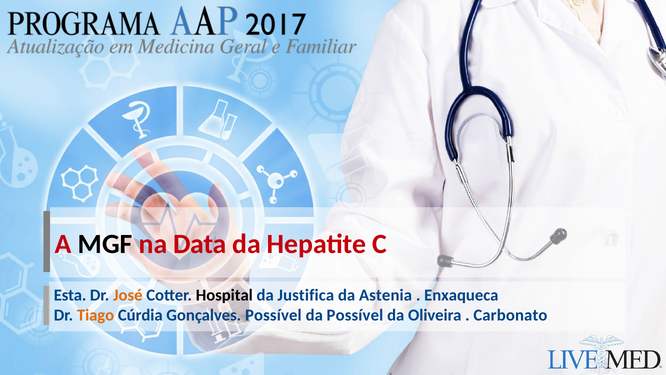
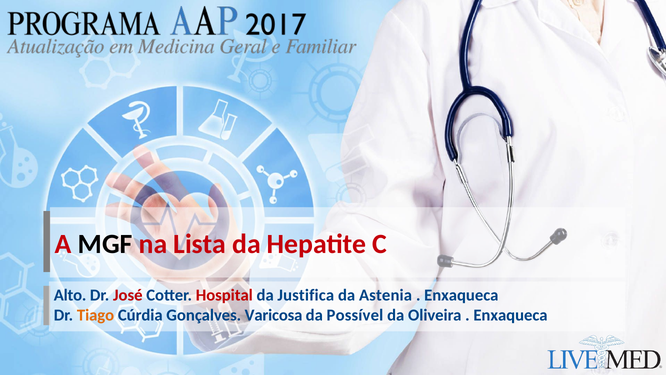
Data: Data -> Lista
Esta: Esta -> Alto
José colour: orange -> red
Hospital colour: black -> red
Gonçalves Possível: Possível -> Varicosa
Carbonato at (510, 315): Carbonato -> Enxaqueca
